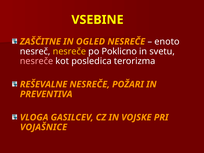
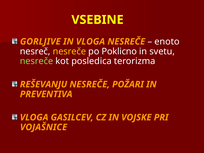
ZAŠČITNE: ZAŠČITNE -> GORLJIVE
IN OGLED: OGLED -> VLOGA
nesreče at (37, 61) colour: pink -> light green
REŠEVALNE: REŠEVALNE -> REŠEVANJU
